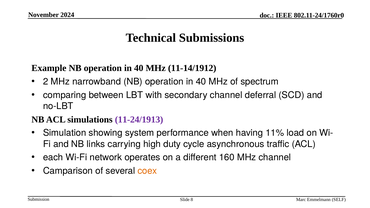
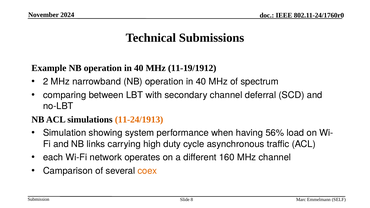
11-14/1912: 11-14/1912 -> 11-19/1912
11-24/1913 colour: purple -> orange
11%: 11% -> 56%
